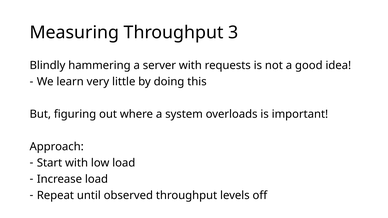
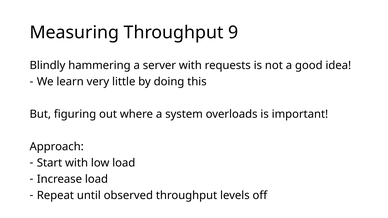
3: 3 -> 9
